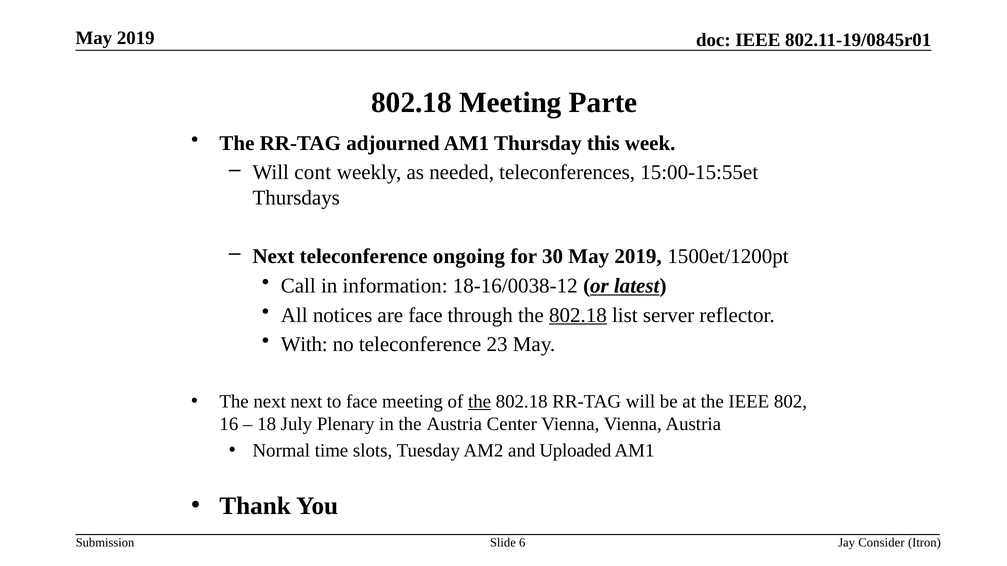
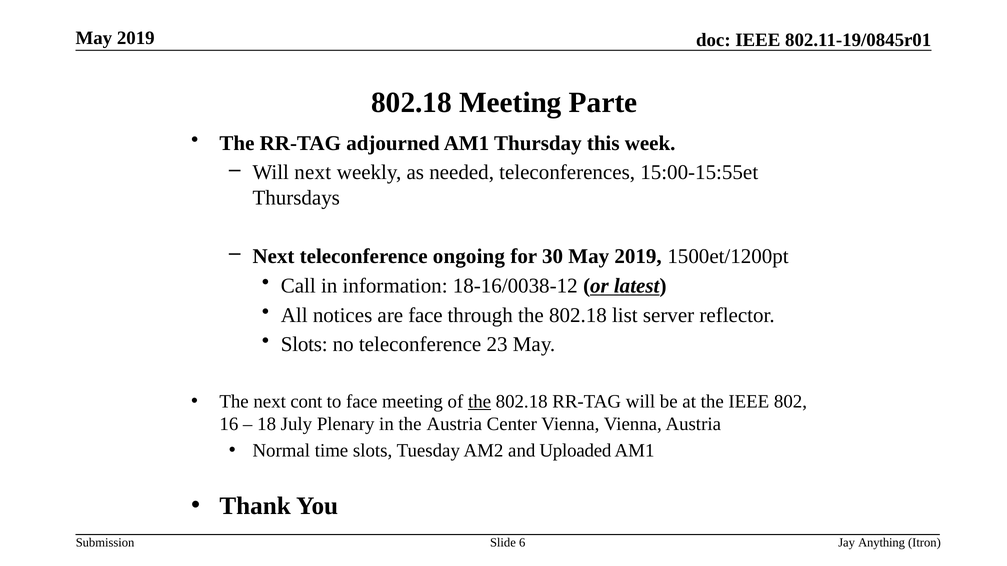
Will cont: cont -> next
802.18 at (578, 315) underline: present -> none
With at (304, 345): With -> Slots
next next: next -> cont
Consider: Consider -> Anything
